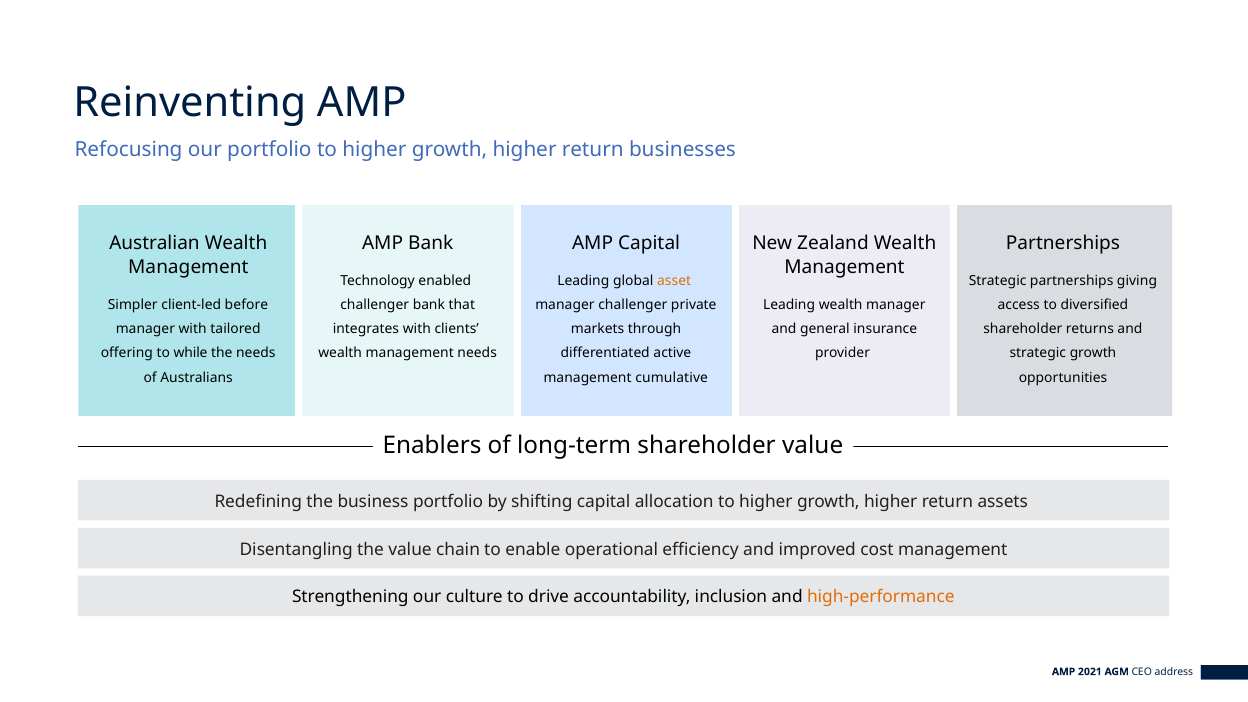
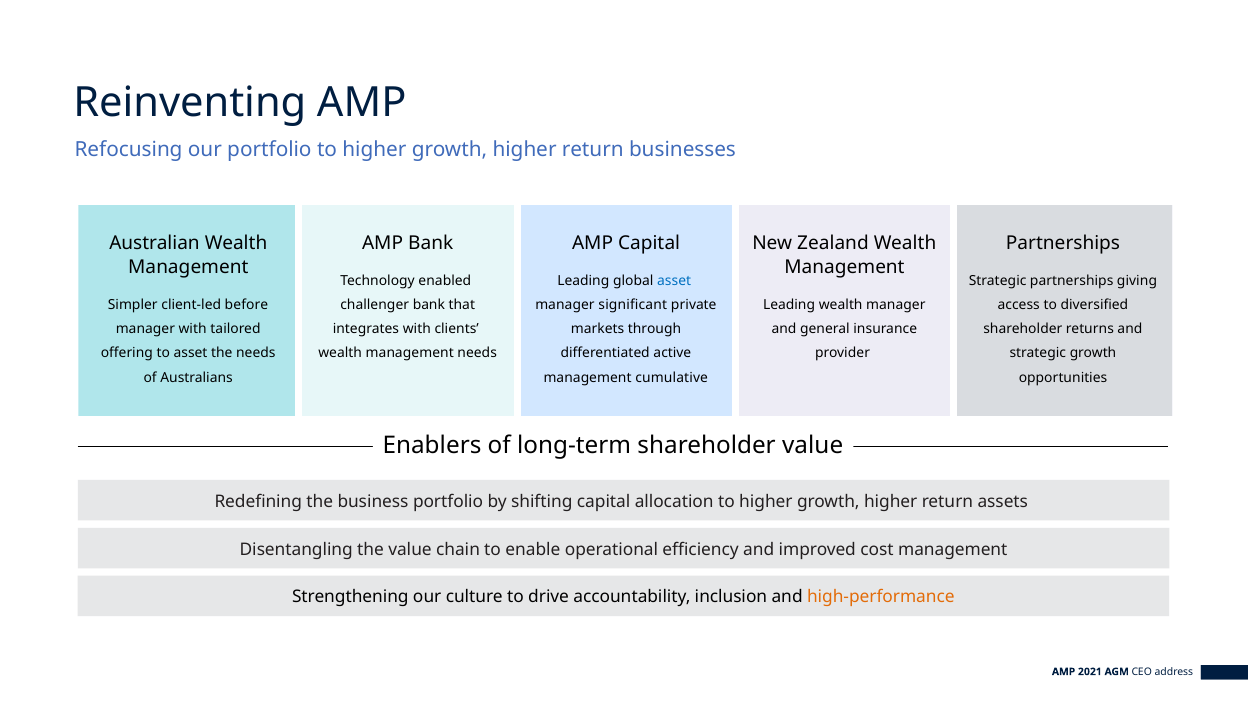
asset at (674, 281) colour: orange -> blue
manager challenger: challenger -> significant
to while: while -> asset
